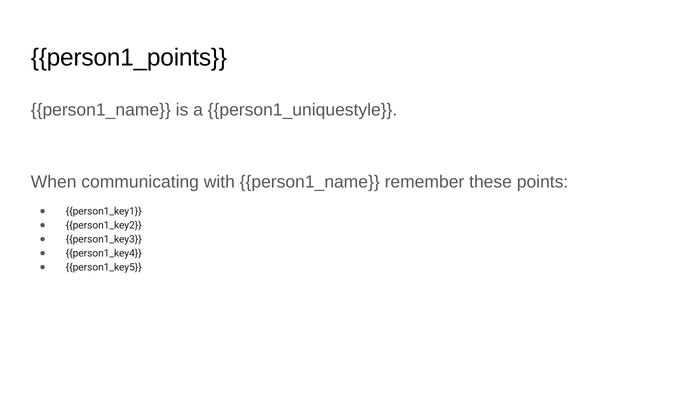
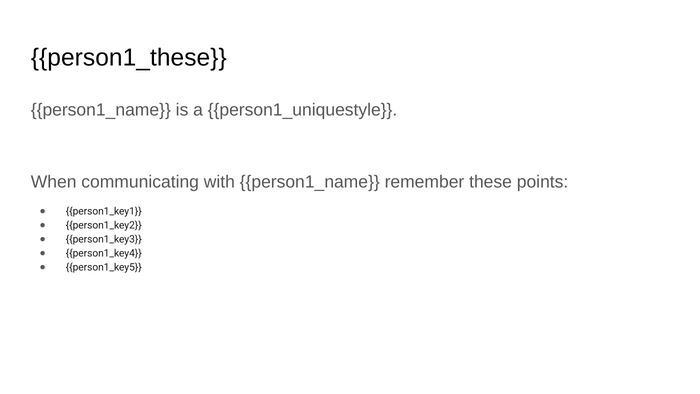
person1_points: person1_points -> person1_these
